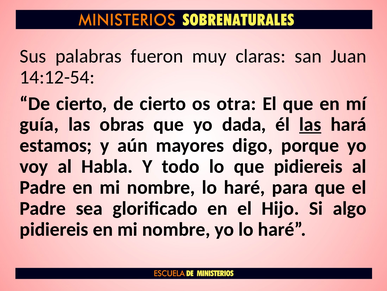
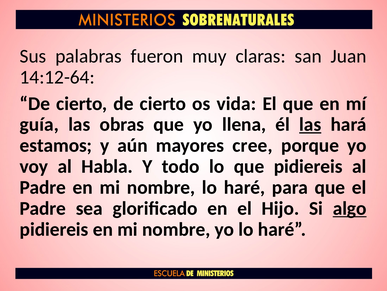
14:12-54: 14:12-54 -> 14:12-64
otra: otra -> vida
dada: dada -> llena
digo: digo -> cree
algo underline: none -> present
